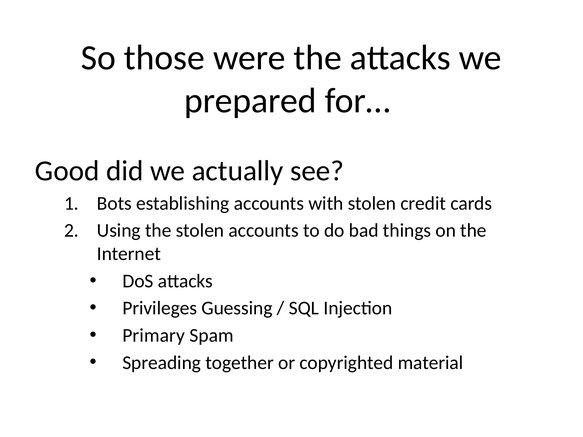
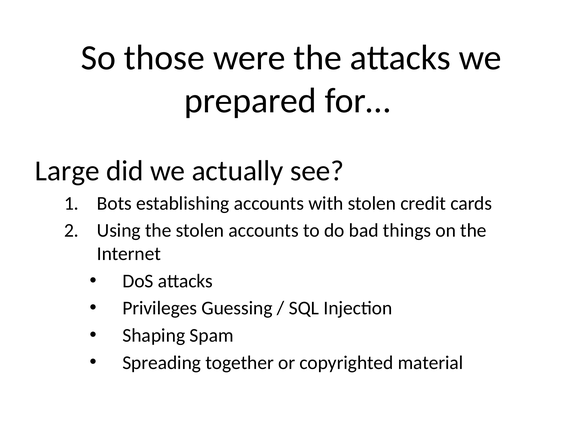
Good: Good -> Large
Primary: Primary -> Shaping
